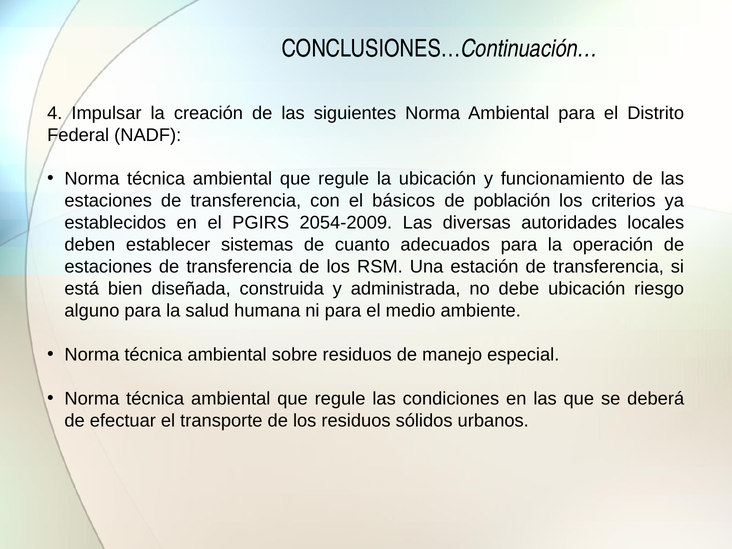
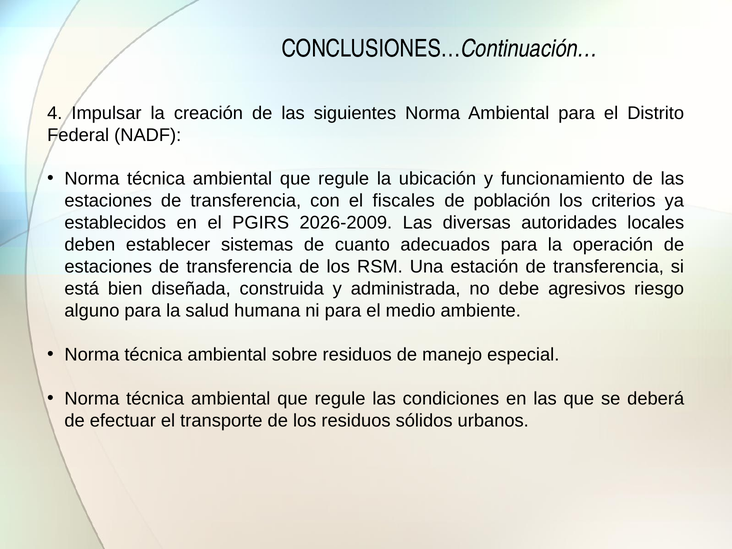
básicos: básicos -> fiscales
2054-2009: 2054-2009 -> 2026-2009
debe ubicación: ubicación -> agresivos
